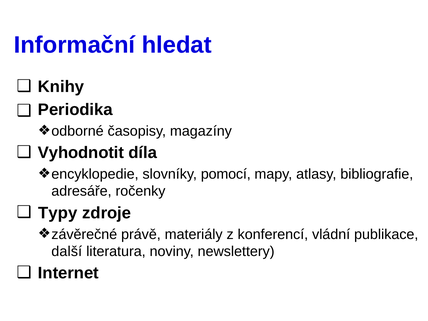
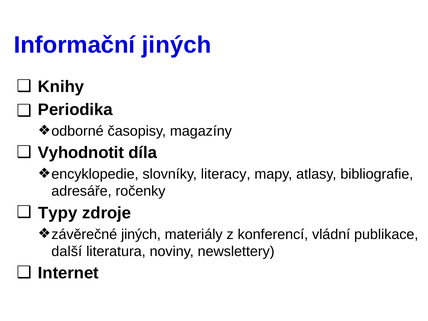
Informační hledat: hledat -> jiných
pomocí: pomocí -> literacy
právě at (141, 234): právě -> jiných
